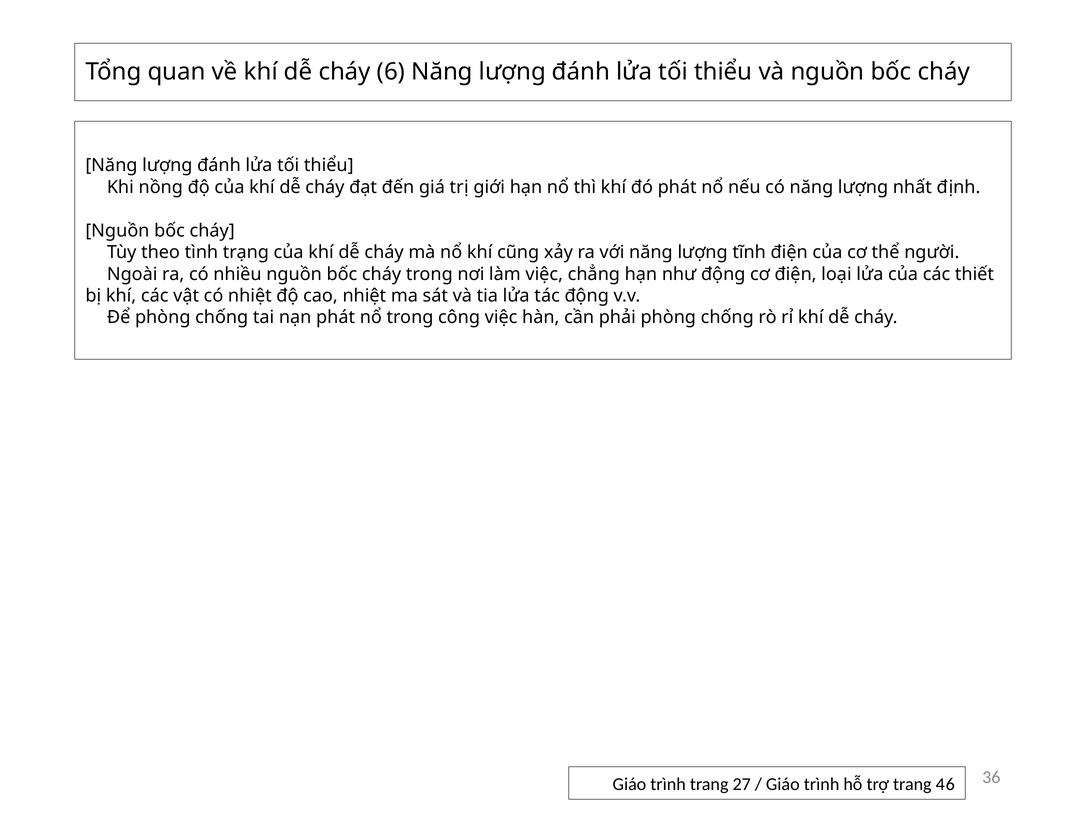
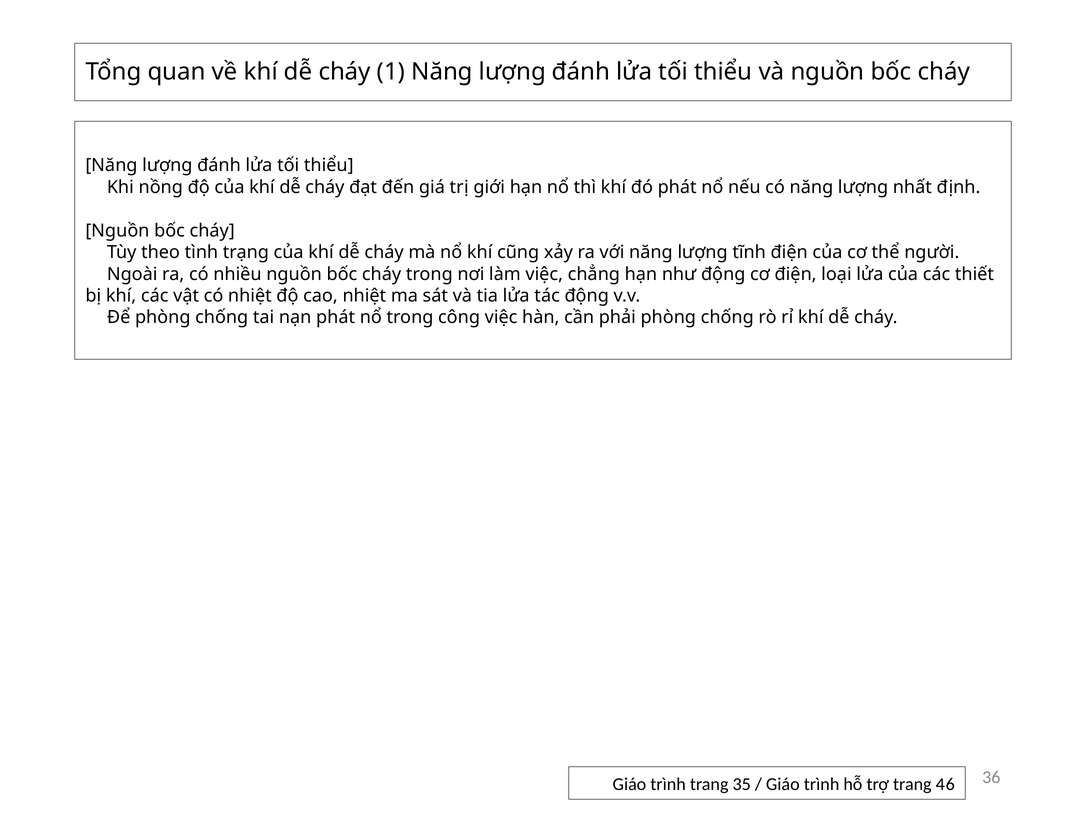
6: 6 -> 1
27: 27 -> 35
